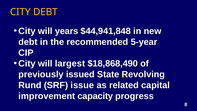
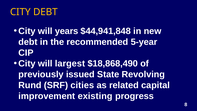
issue: issue -> cities
capacity: capacity -> existing
